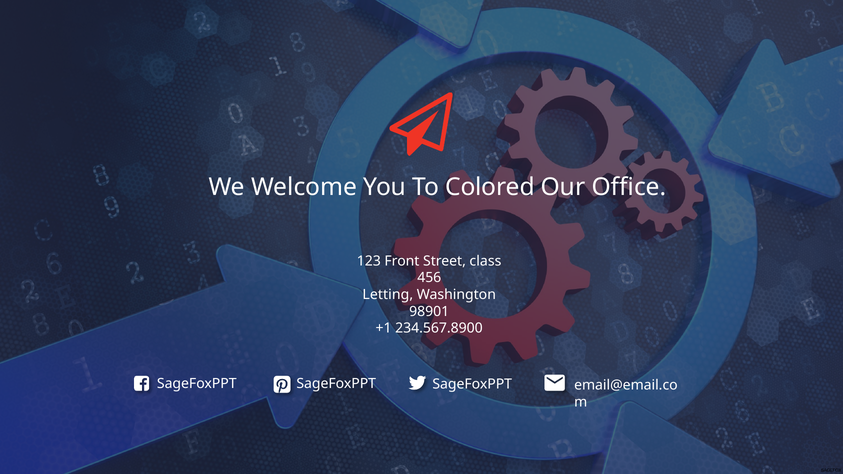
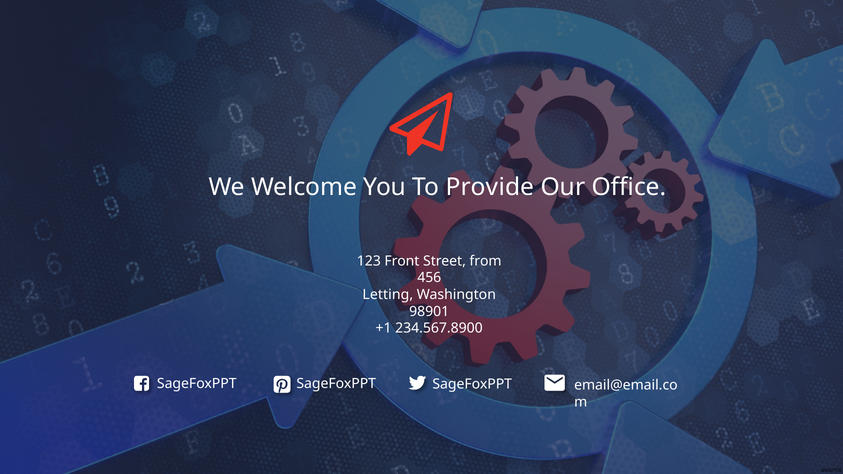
Colored: Colored -> Provide
class: class -> from
